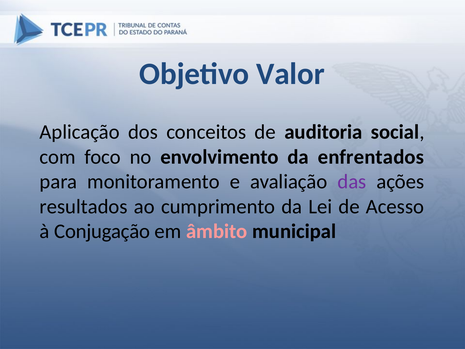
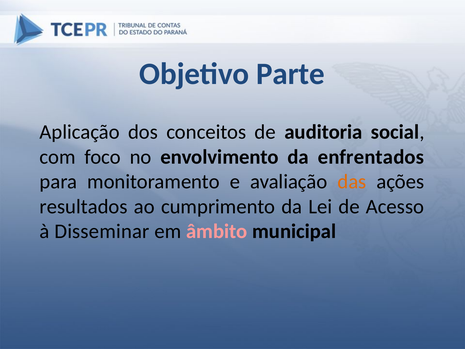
Valor: Valor -> Parte
das colour: purple -> orange
Conjugação: Conjugação -> Disseminar
